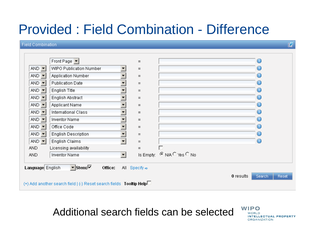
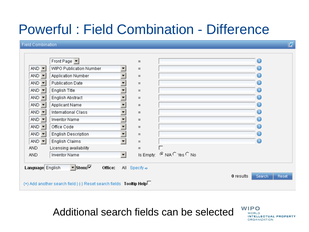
Provided: Provided -> Powerful
